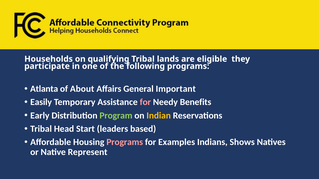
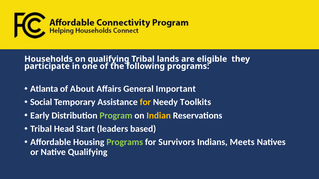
Easily: Easily -> Social
for at (145, 102) colour: pink -> yellow
Benefits: Benefits -> Toolkits
Programs at (125, 142) colour: pink -> light green
Examples: Examples -> Survivors
Shows: Shows -> Meets
Native Represent: Represent -> Qualifying
